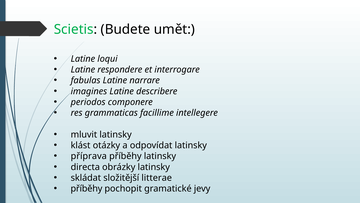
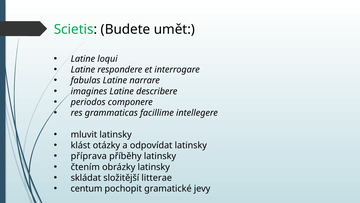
directa: directa -> čtením
příběhy at (86, 188): příběhy -> centum
